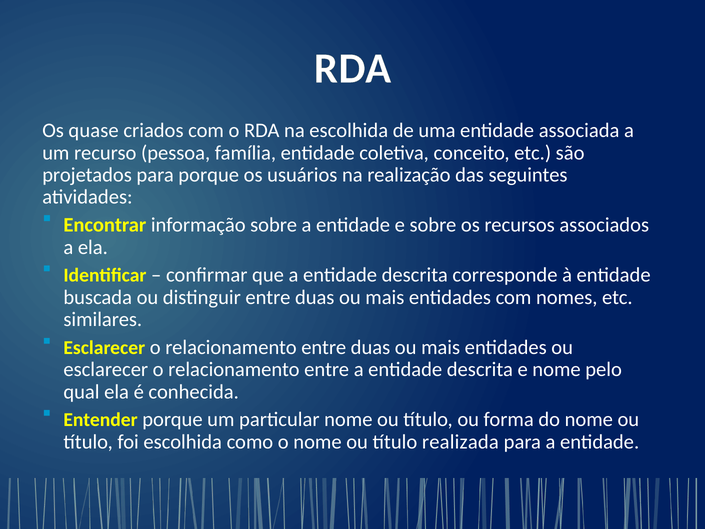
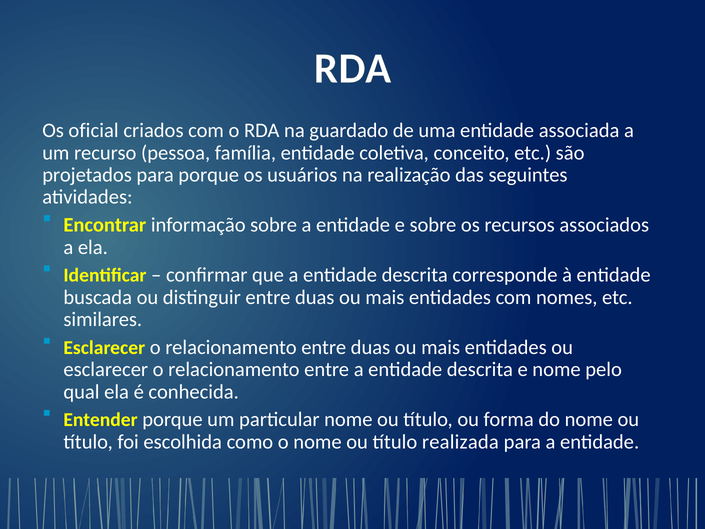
quase: quase -> oficial
na escolhida: escolhida -> guardado
